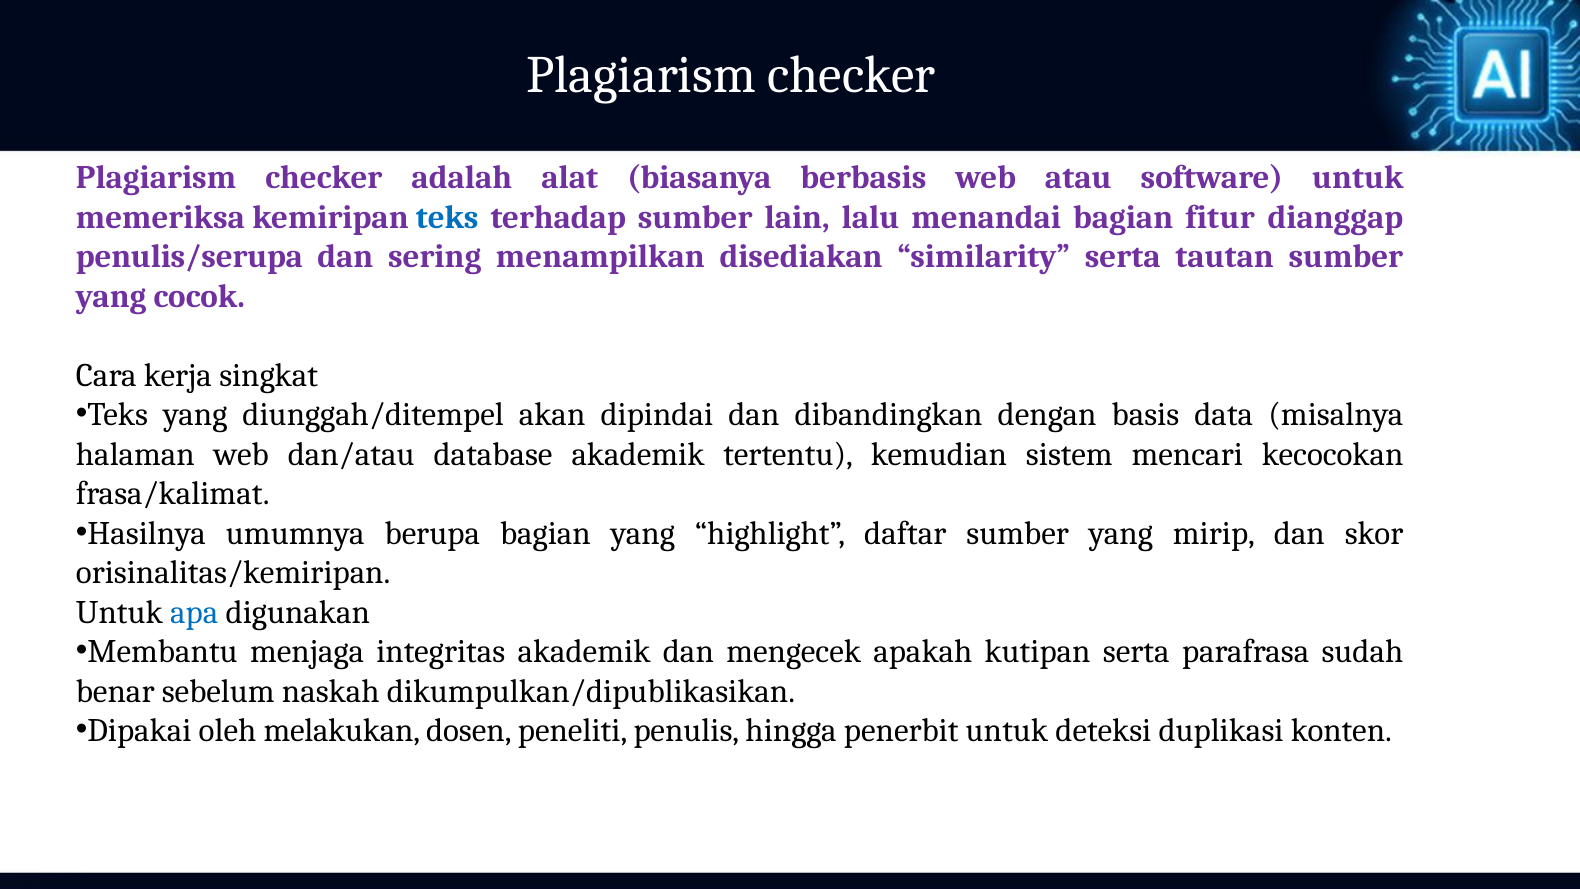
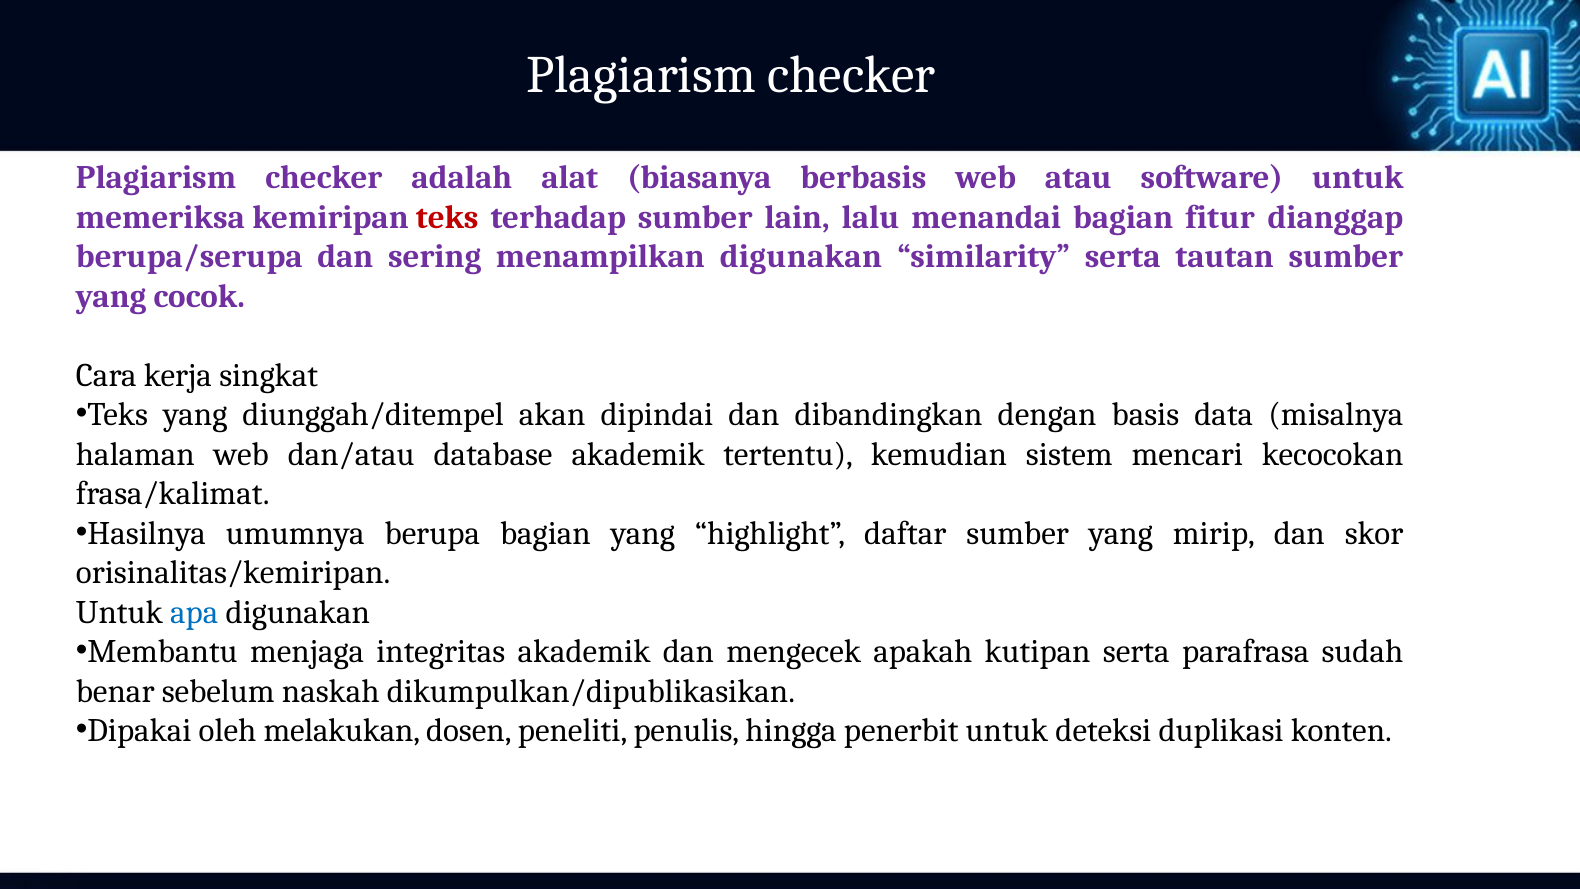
teks at (447, 217) colour: blue -> red
penulis/serupa: penulis/serupa -> berupa/serupa
menampilkan disediakan: disediakan -> digunakan
